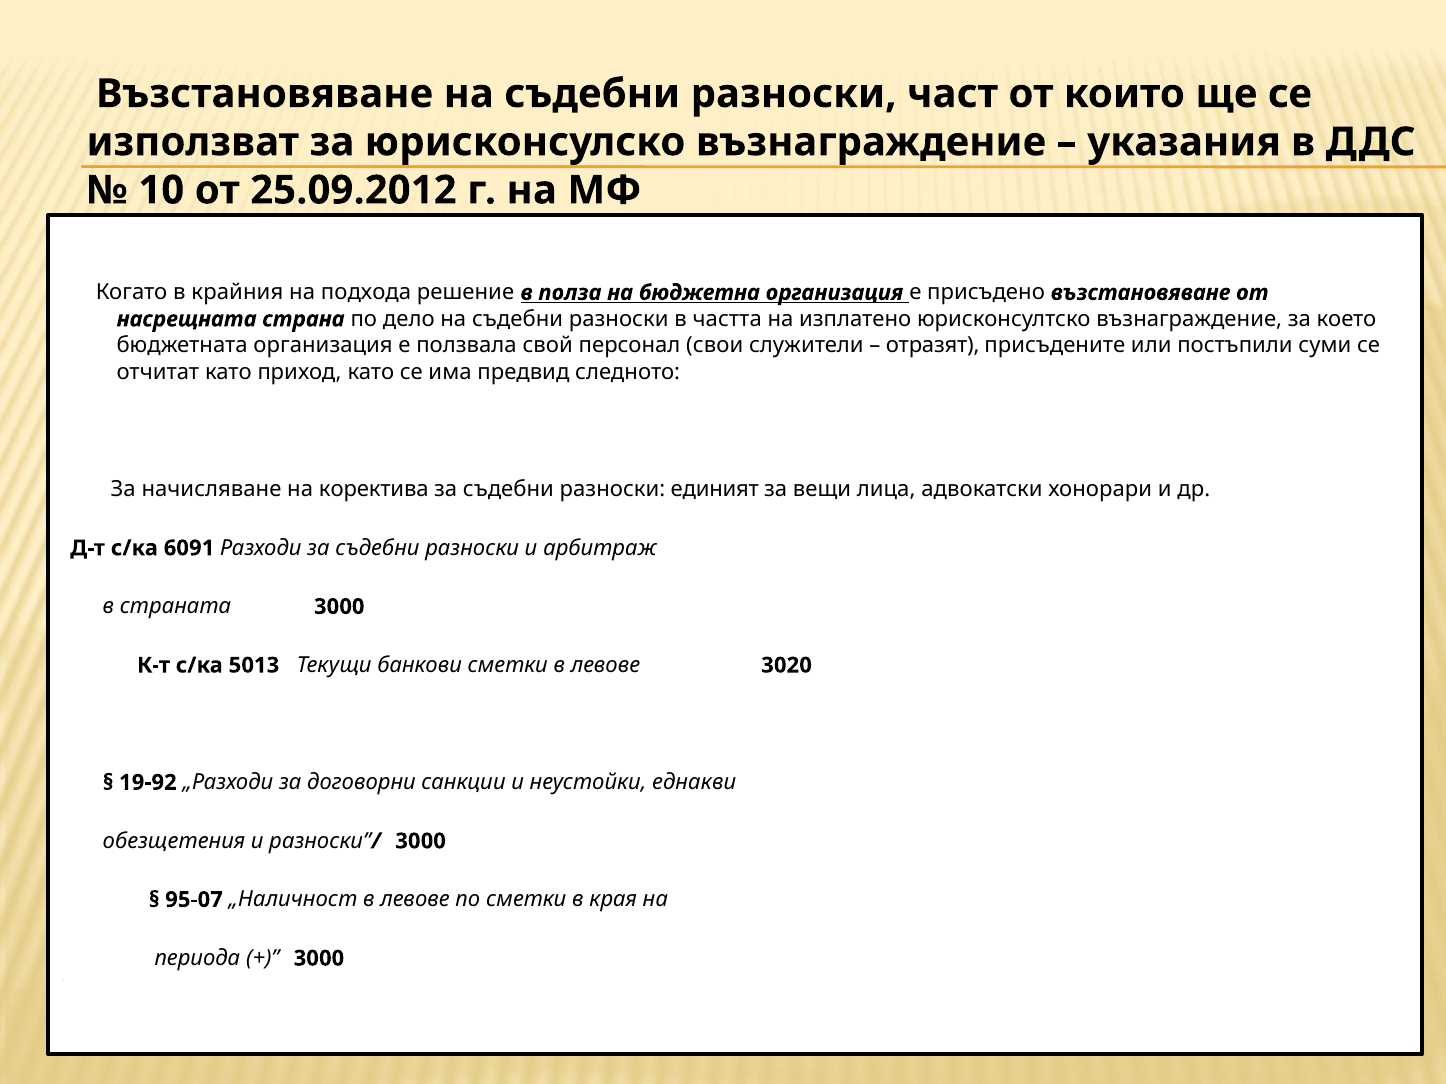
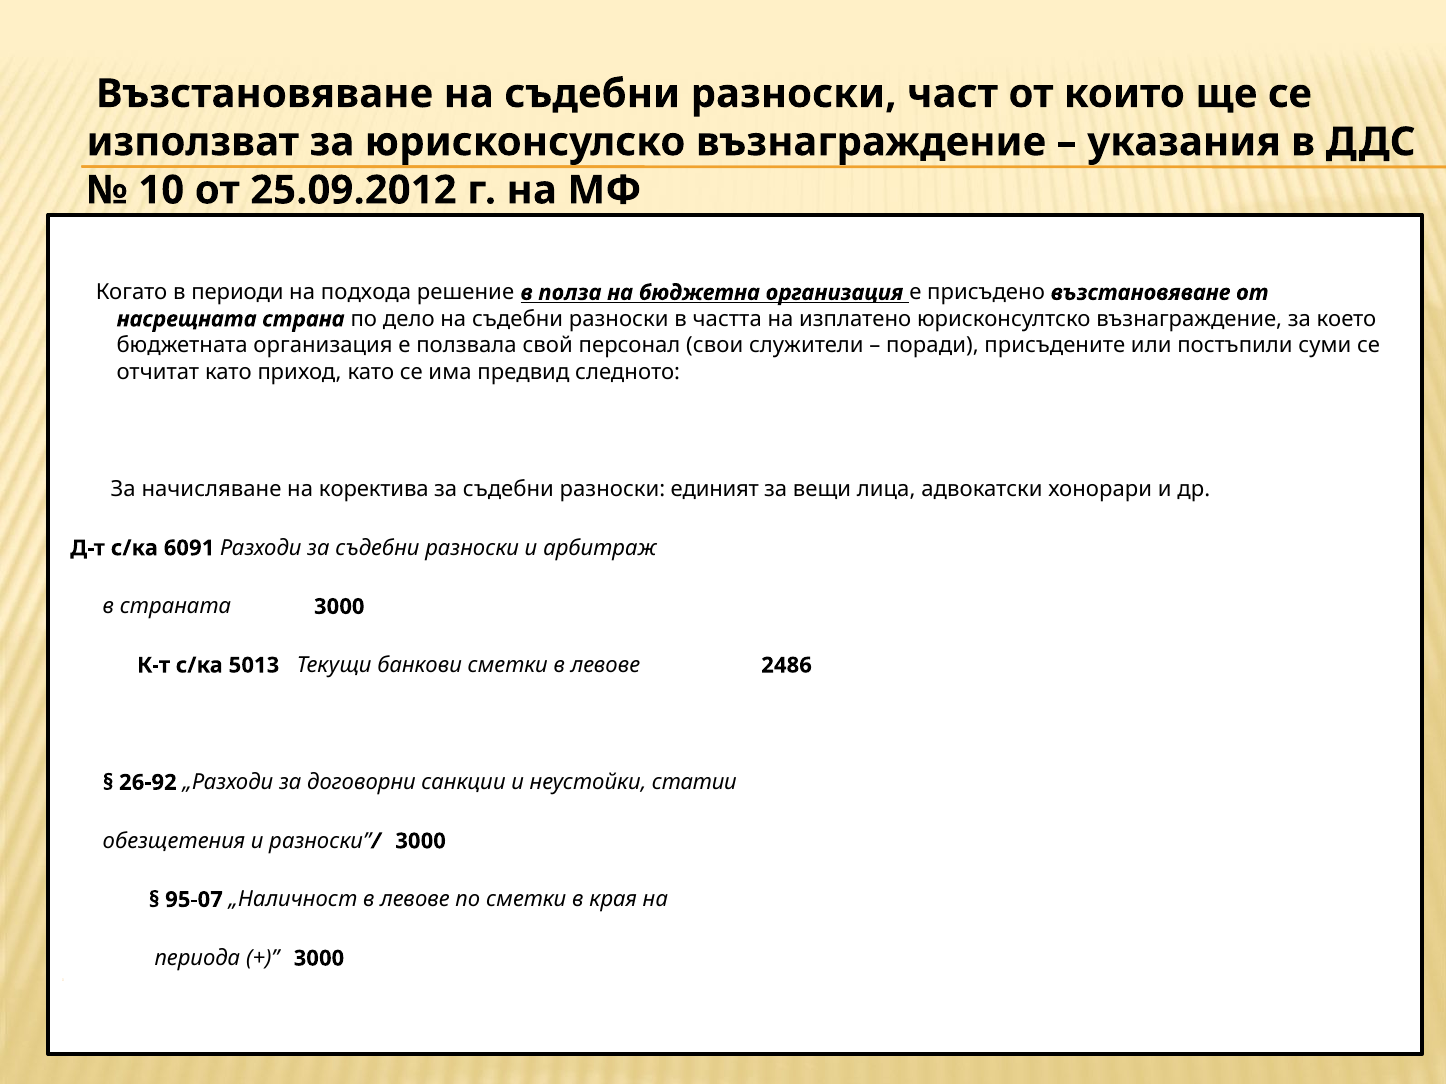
крайния: крайния -> периоди
отразят: отразят -> поради
3020: 3020 -> 2486
19-92: 19-92 -> 26-92
еднакви: еднакви -> статии
